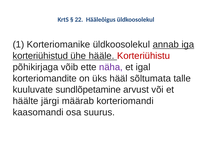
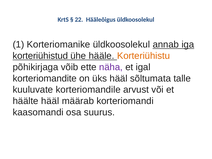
Korteriühistu colour: red -> orange
sundlõpetamine: sundlõpetamine -> korteriomandile
häälte järgi: järgi -> hääl
